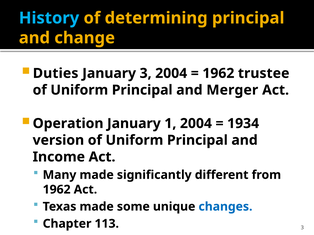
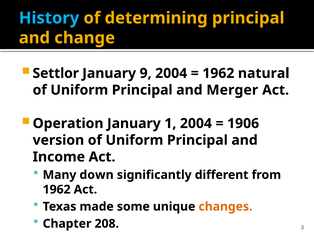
Duties: Duties -> Settlor
January 3: 3 -> 9
trustee: trustee -> natural
1934: 1934 -> 1906
Many made: made -> down
changes colour: blue -> orange
113: 113 -> 208
